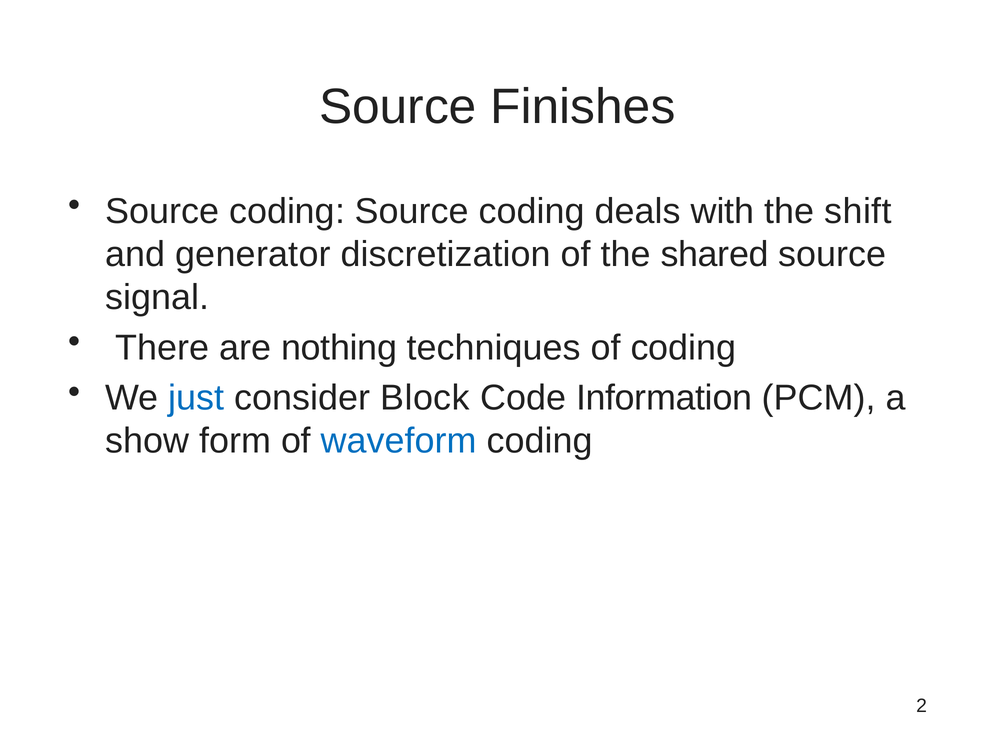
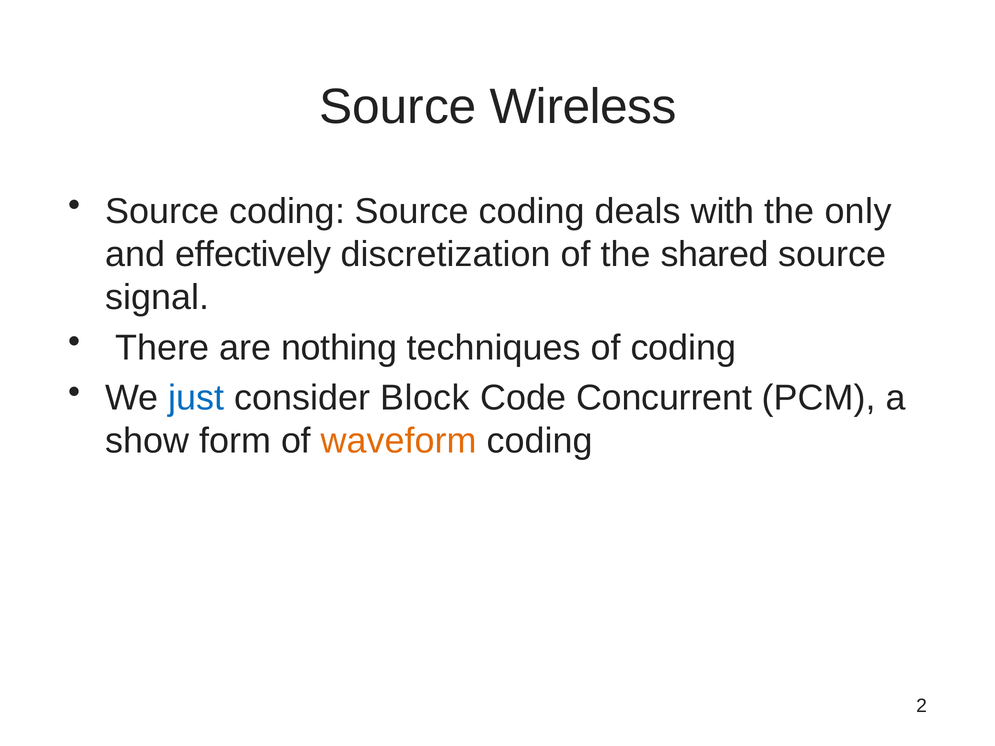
Finishes: Finishes -> Wireless
shift: shift -> only
generator: generator -> effectively
Information: Information -> Concurrent
waveform colour: blue -> orange
